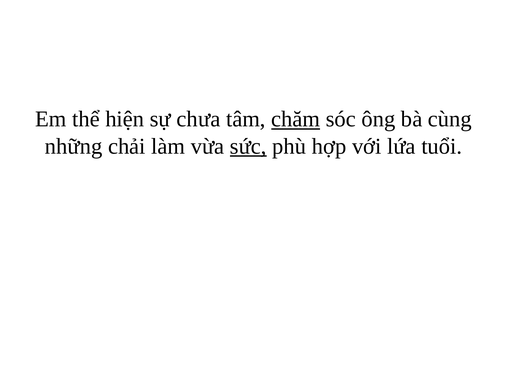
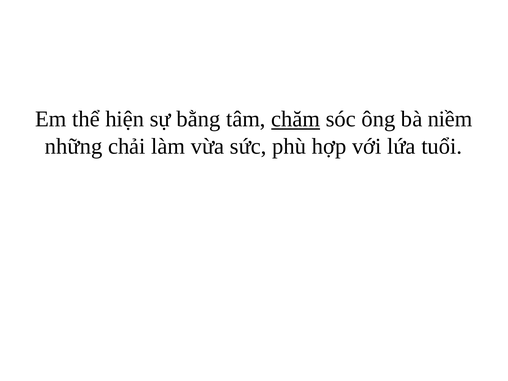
chưa: chưa -> bằng
cùng: cùng -> niềm
sức underline: present -> none
